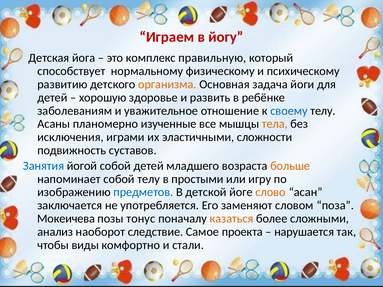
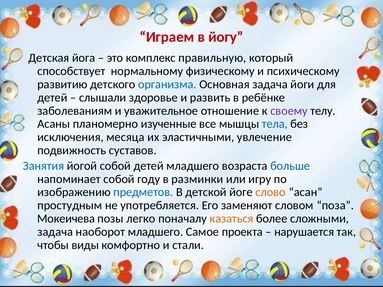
организма colour: orange -> blue
хорошую: хорошую -> слышали
своему colour: blue -> purple
тела colour: orange -> blue
играми: играми -> месяца
сложности: сложности -> увлечение
больше colour: orange -> blue
собой телу: телу -> году
простыми: простыми -> разминки
заключается: заключается -> простудным
тонус: тонус -> легко
анализ at (55, 232): анализ -> задача
наоборот следствие: следствие -> младшего
